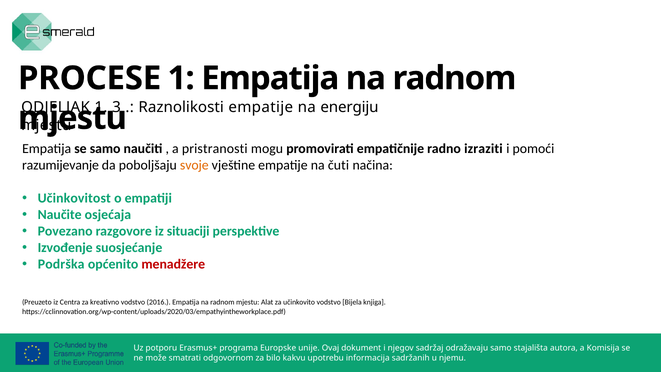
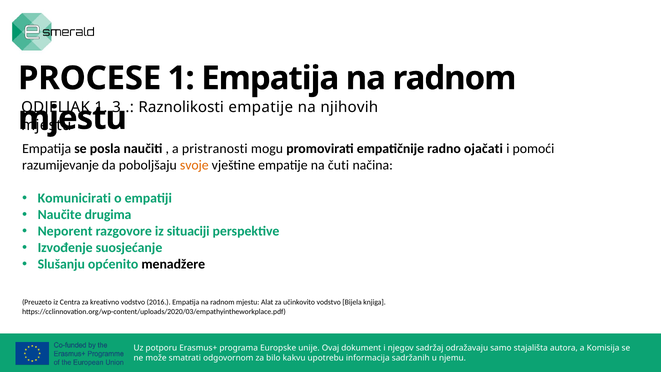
energiju: energiju -> njihovih
se samo: samo -> posla
izraziti: izraziti -> ojačati
Učinkovitost: Učinkovitost -> Komunicirati
osjećaja: osjećaja -> drugima
Povezano: Povezano -> Neporent
Podrška: Podrška -> Slušanju
menadžere colour: red -> black
